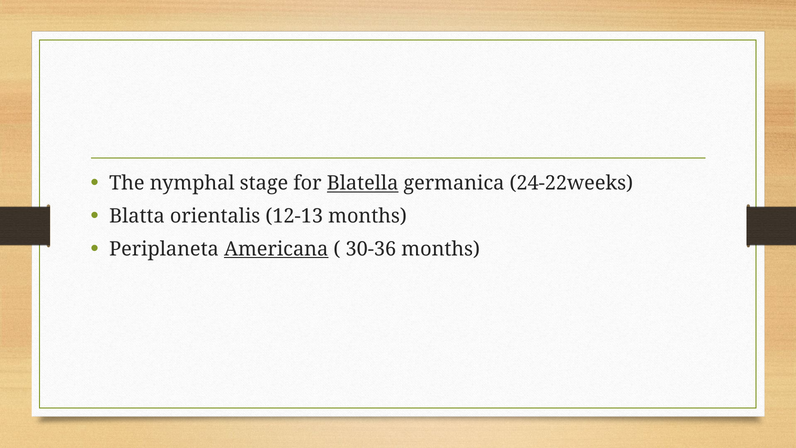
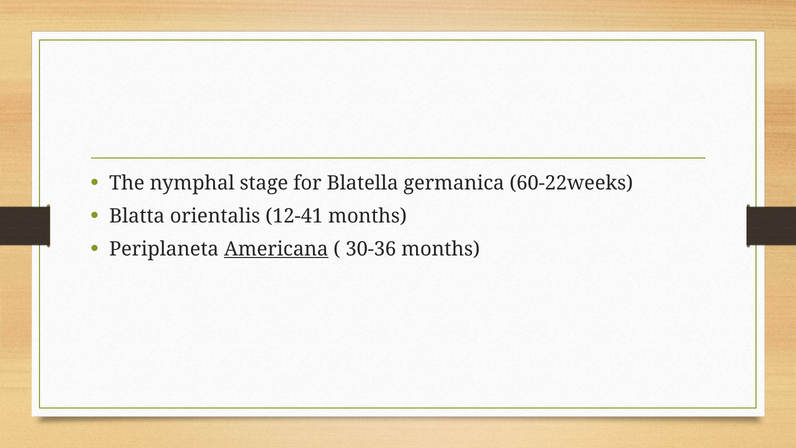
Blatella underline: present -> none
24-22weeks: 24-22weeks -> 60-22weeks
12-13: 12-13 -> 12-41
